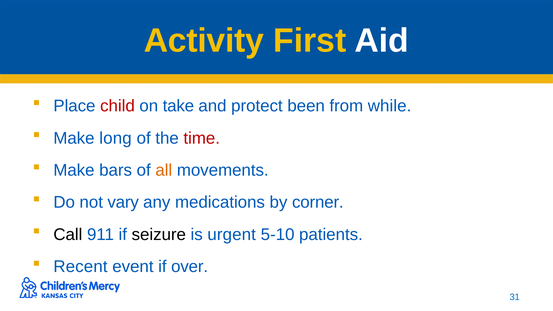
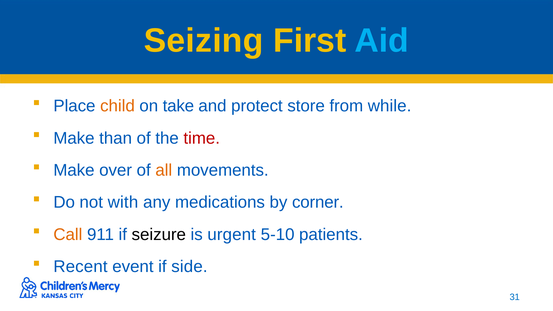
Activity: Activity -> Seizing
Aid colour: white -> light blue
child colour: red -> orange
been: been -> store
long: long -> than
bars: bars -> over
vary: vary -> with
Call colour: black -> orange
over: over -> side
